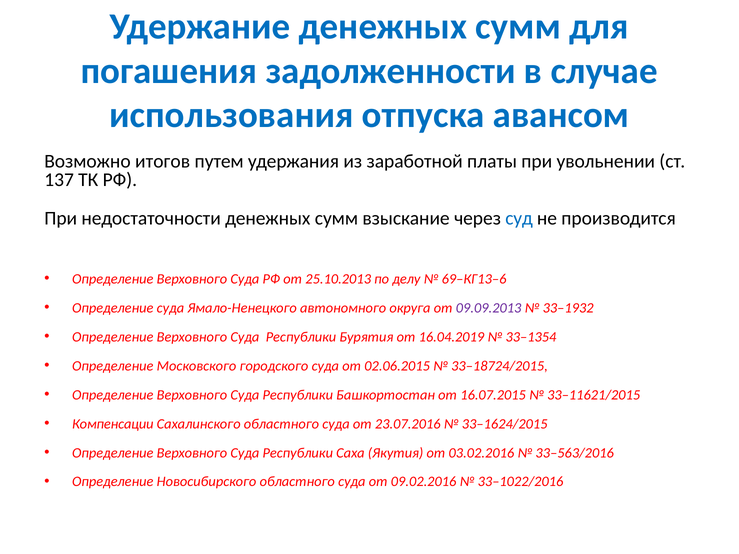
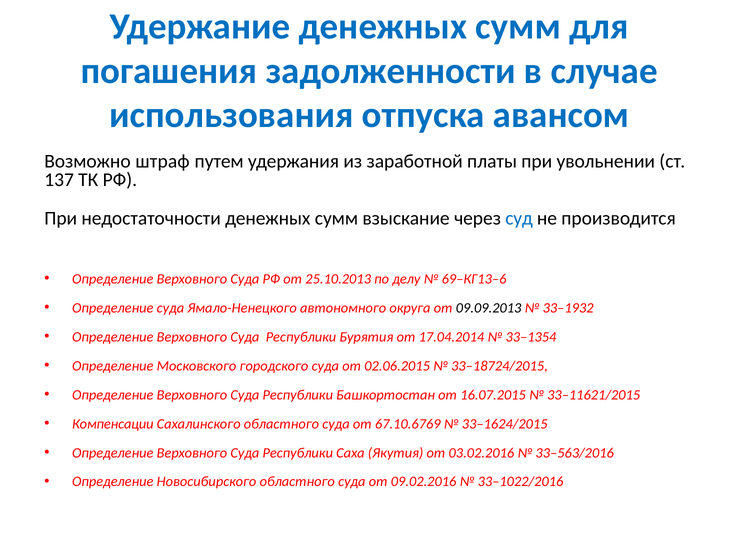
итогов: итогов -> штраф
09.09.2013 colour: purple -> black
16.04.2019: 16.04.2019 -> 17.04.2014
23.07.2016: 23.07.2016 -> 67.10.6769
